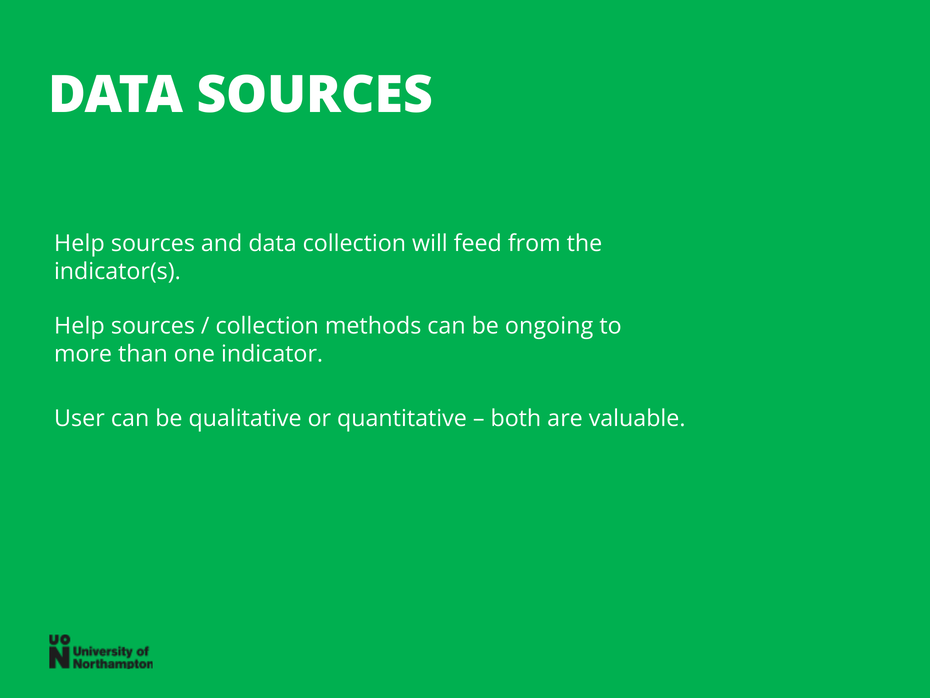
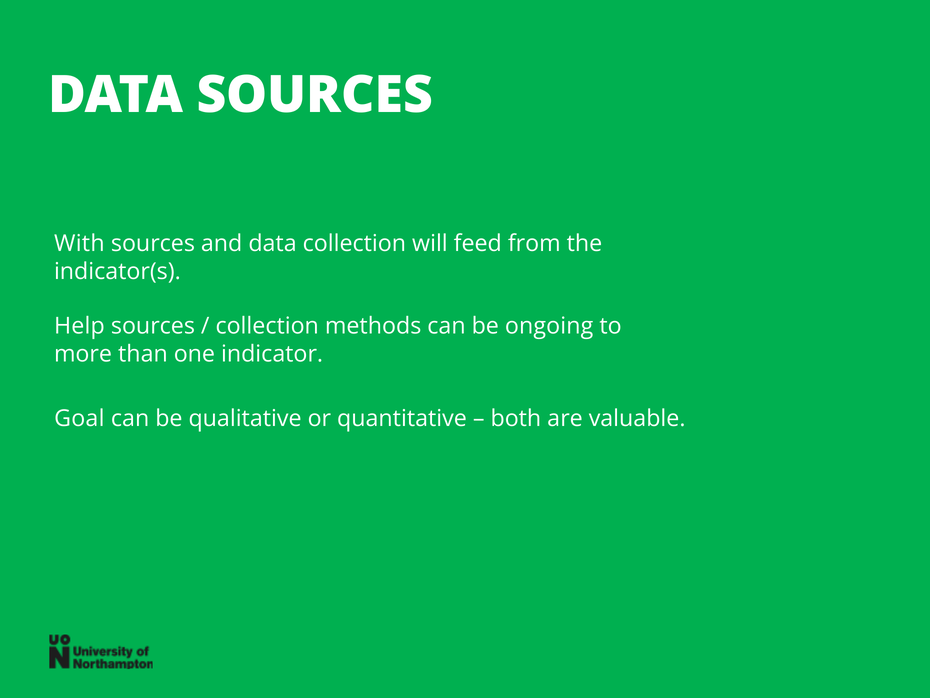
Help at (79, 243): Help -> With
User: User -> Goal
